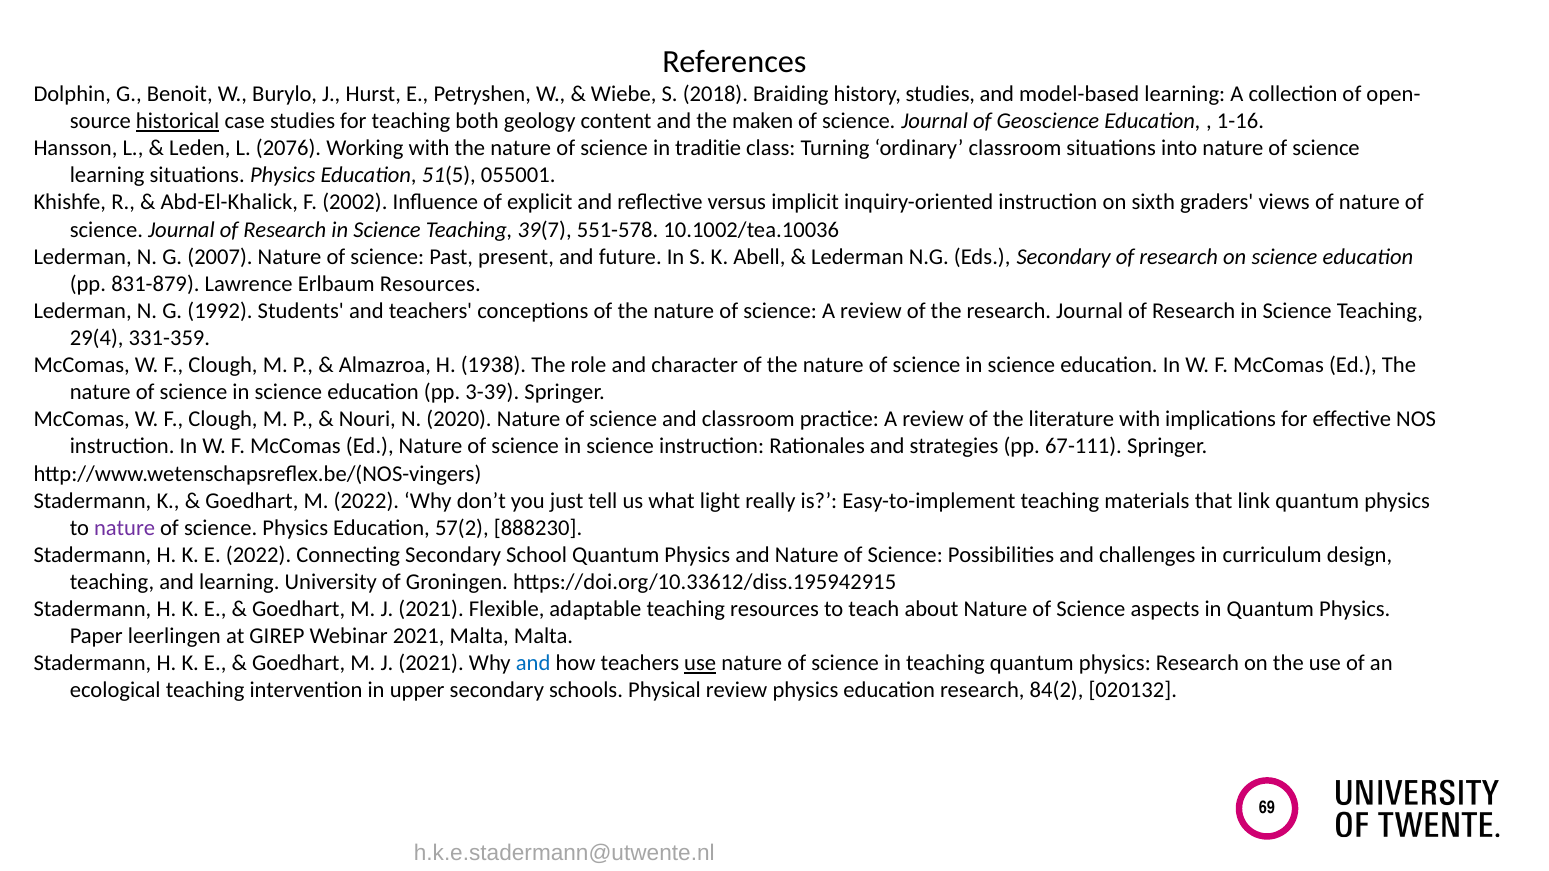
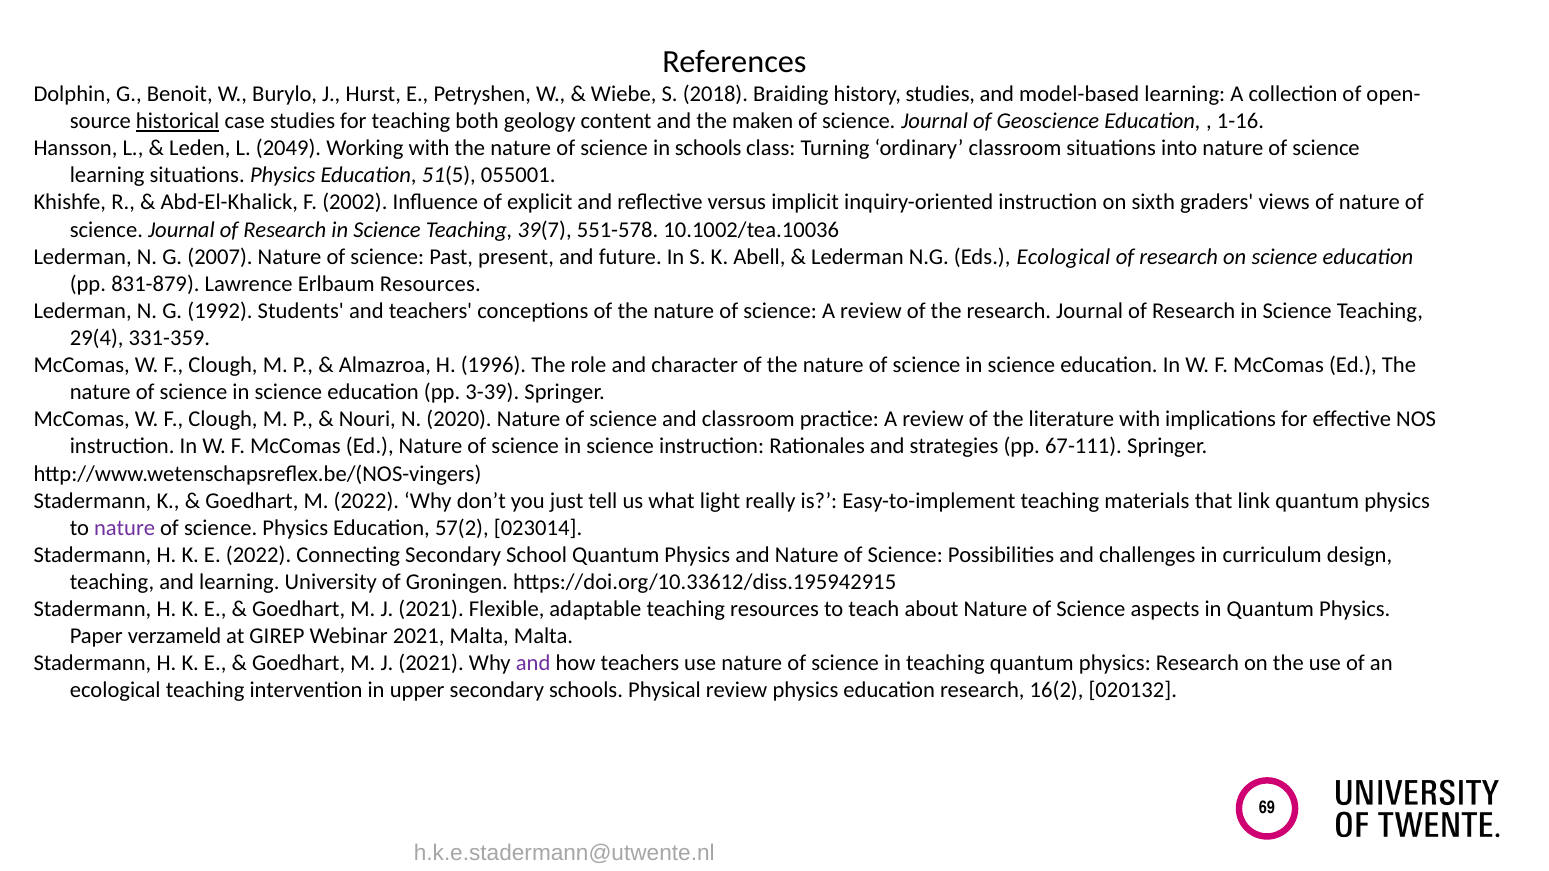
2076: 2076 -> 2049
in traditie: traditie -> schools
Eds Secondary: Secondary -> Ecological
1938: 1938 -> 1996
888230: 888230 -> 023014
leerlingen: leerlingen -> verzameld
and at (533, 664) colour: blue -> purple
use at (700, 664) underline: present -> none
84(2: 84(2 -> 16(2
